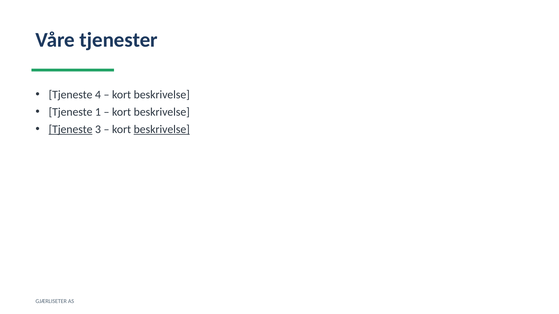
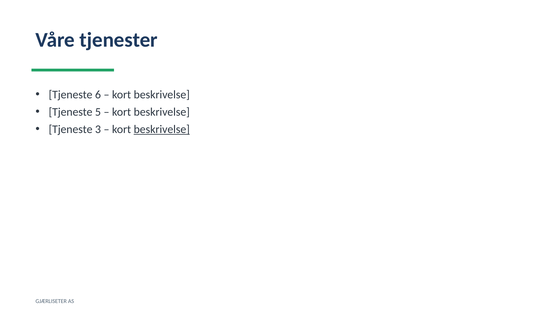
4: 4 -> 6
1: 1 -> 5
Tjeneste at (71, 130) underline: present -> none
